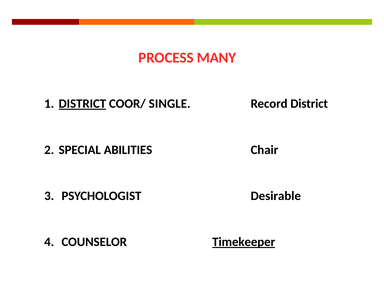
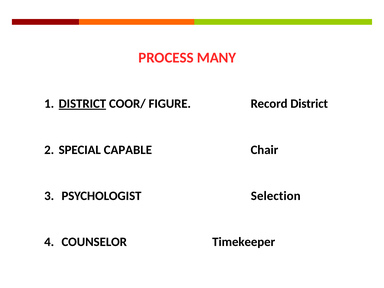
SINGLE: SINGLE -> FIGURE
ABILITIES: ABILITIES -> CAPABLE
Desirable: Desirable -> Selection
Timekeeper underline: present -> none
